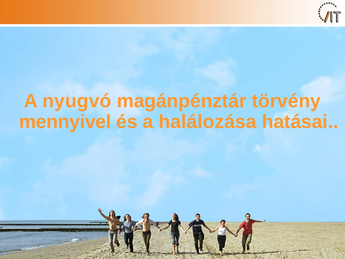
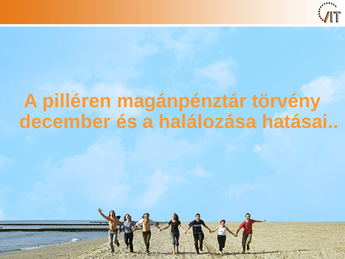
nyugvó: nyugvó -> pilléren
mennyivel: mennyivel -> december
